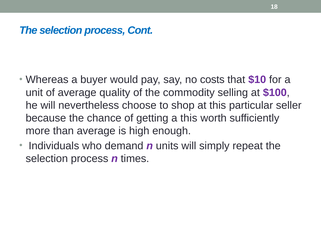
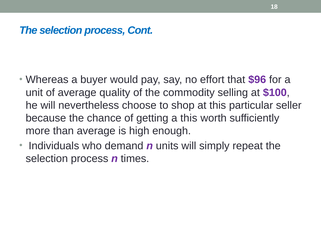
costs: costs -> effort
$10: $10 -> $96
